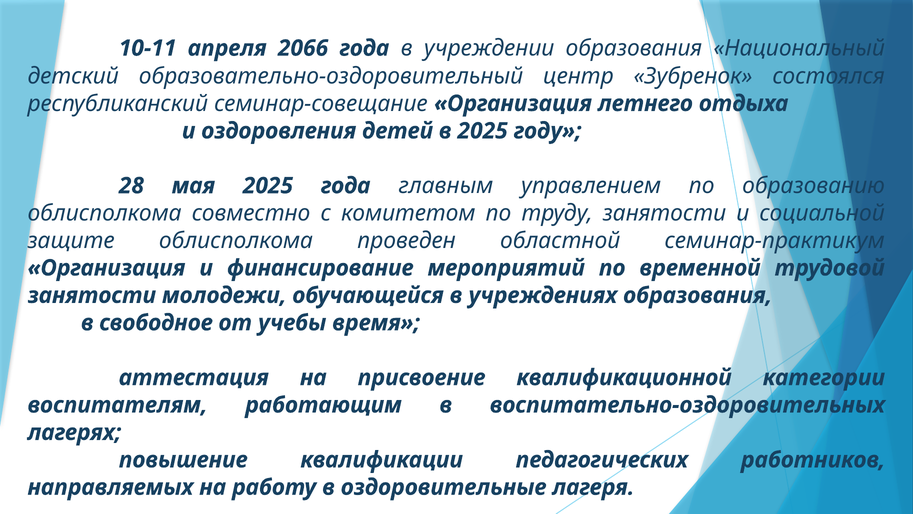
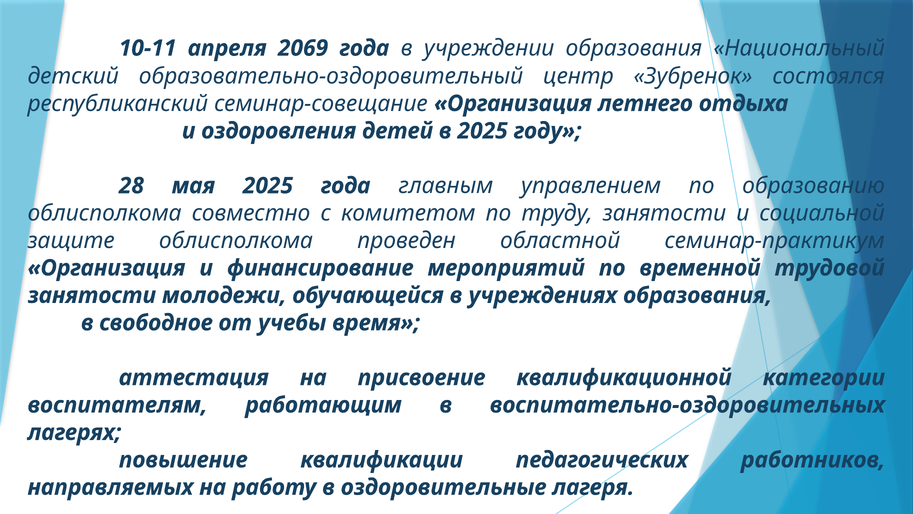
2066: 2066 -> 2069
